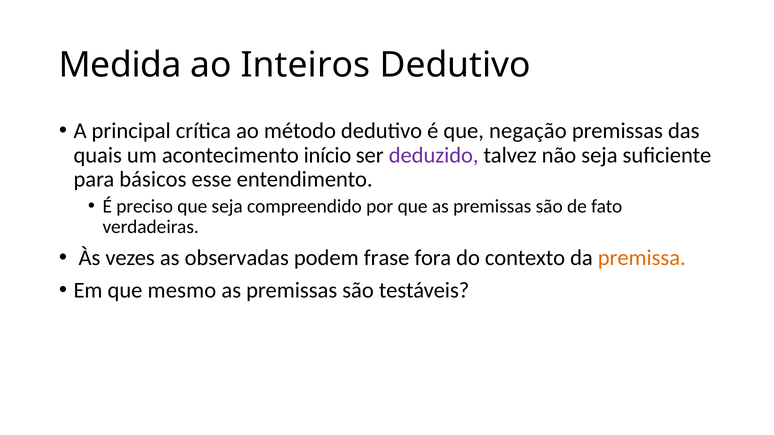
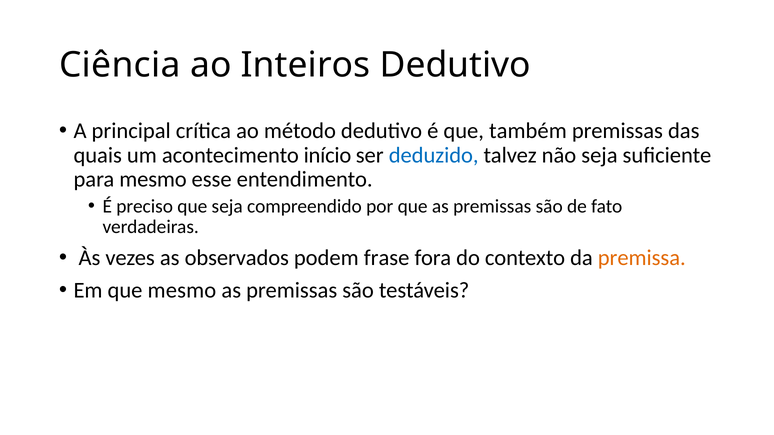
Medida: Medida -> Ciência
negação: negação -> também
deduzido colour: purple -> blue
para básicos: básicos -> mesmo
observadas: observadas -> observados
